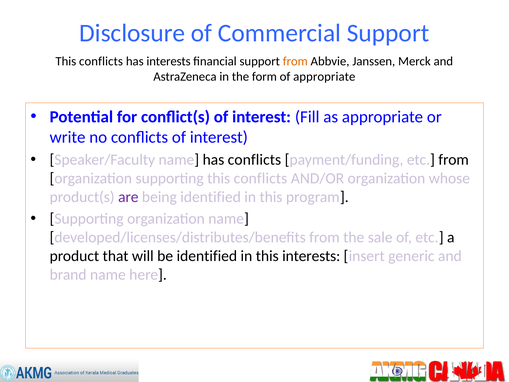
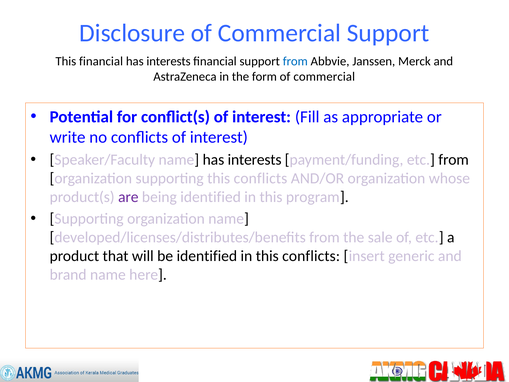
conflicts at (101, 61): conflicts -> financial
from at (295, 61) colour: orange -> blue
form of appropriate: appropriate -> commercial
name has conflicts: conflicts -> interests
in this interests: interests -> conflicts
